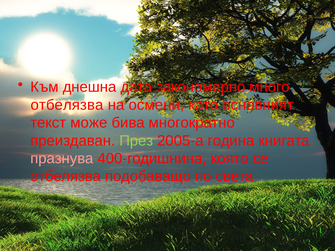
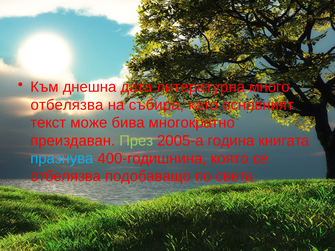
закономерно: закономерно -> литературна
осмени: осмени -> събира
празнува colour: pink -> light blue
